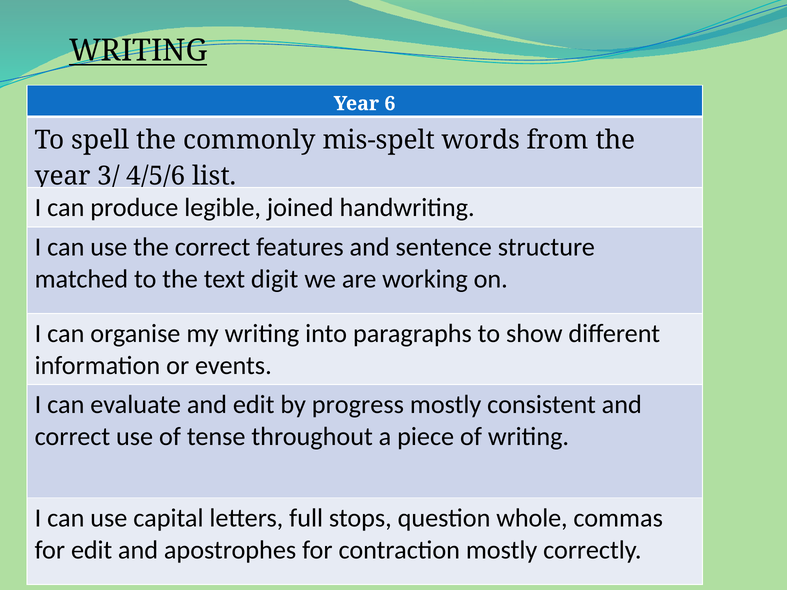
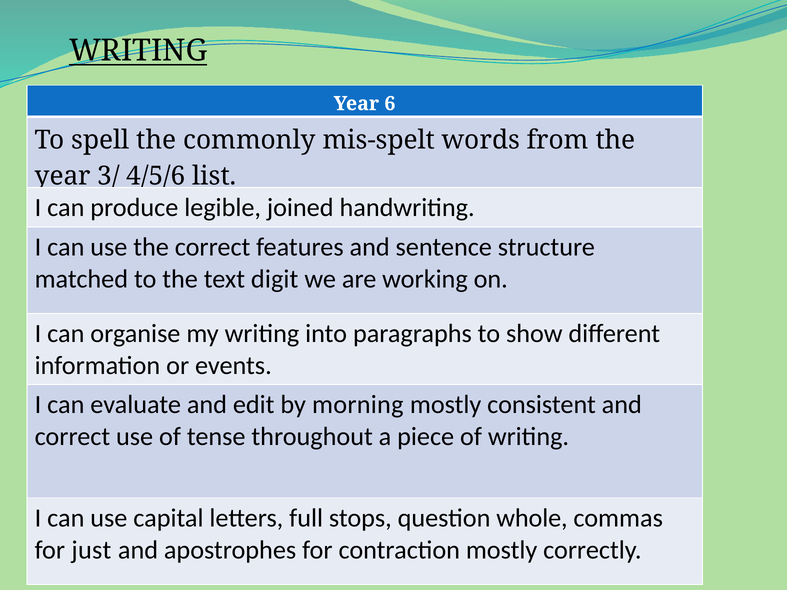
progress: progress -> morning
for edit: edit -> just
